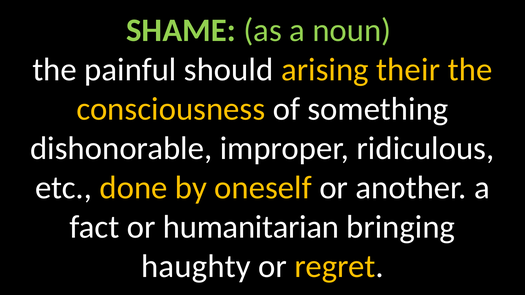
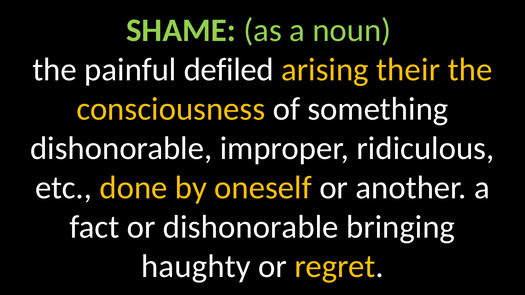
should: should -> defiled
or humanitarian: humanitarian -> dishonorable
